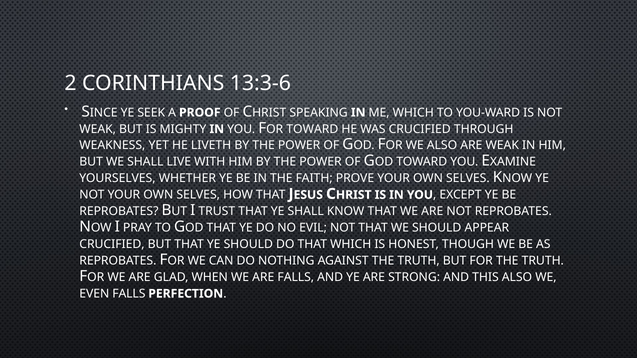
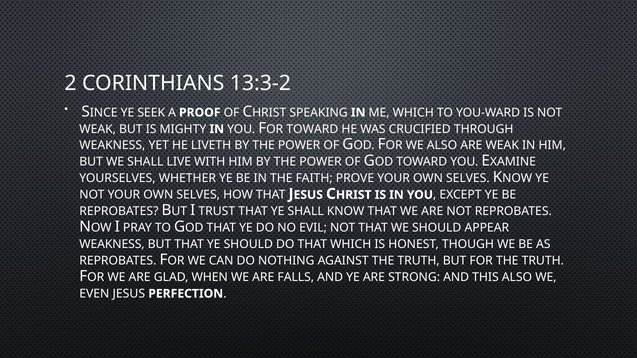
13:3-6: 13:3-6 -> 13:3-2
CRUCIFIED at (112, 244): CRUCIFIED -> WEAKNESS
EVEN FALLS: FALLS -> JESUS
